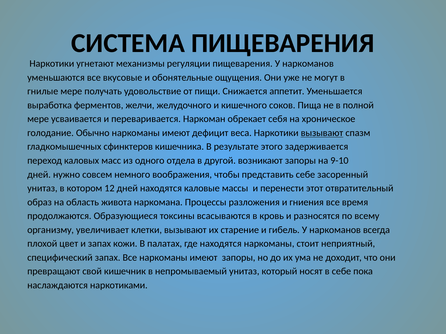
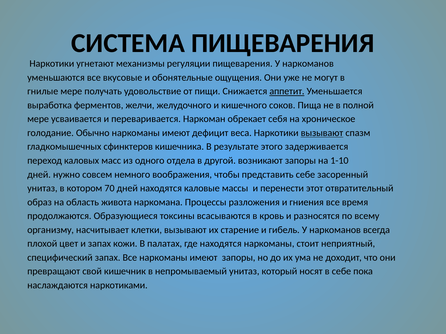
аппетит underline: none -> present
9-10: 9-10 -> 1-10
12: 12 -> 70
увеличивает: увеличивает -> насчитывает
